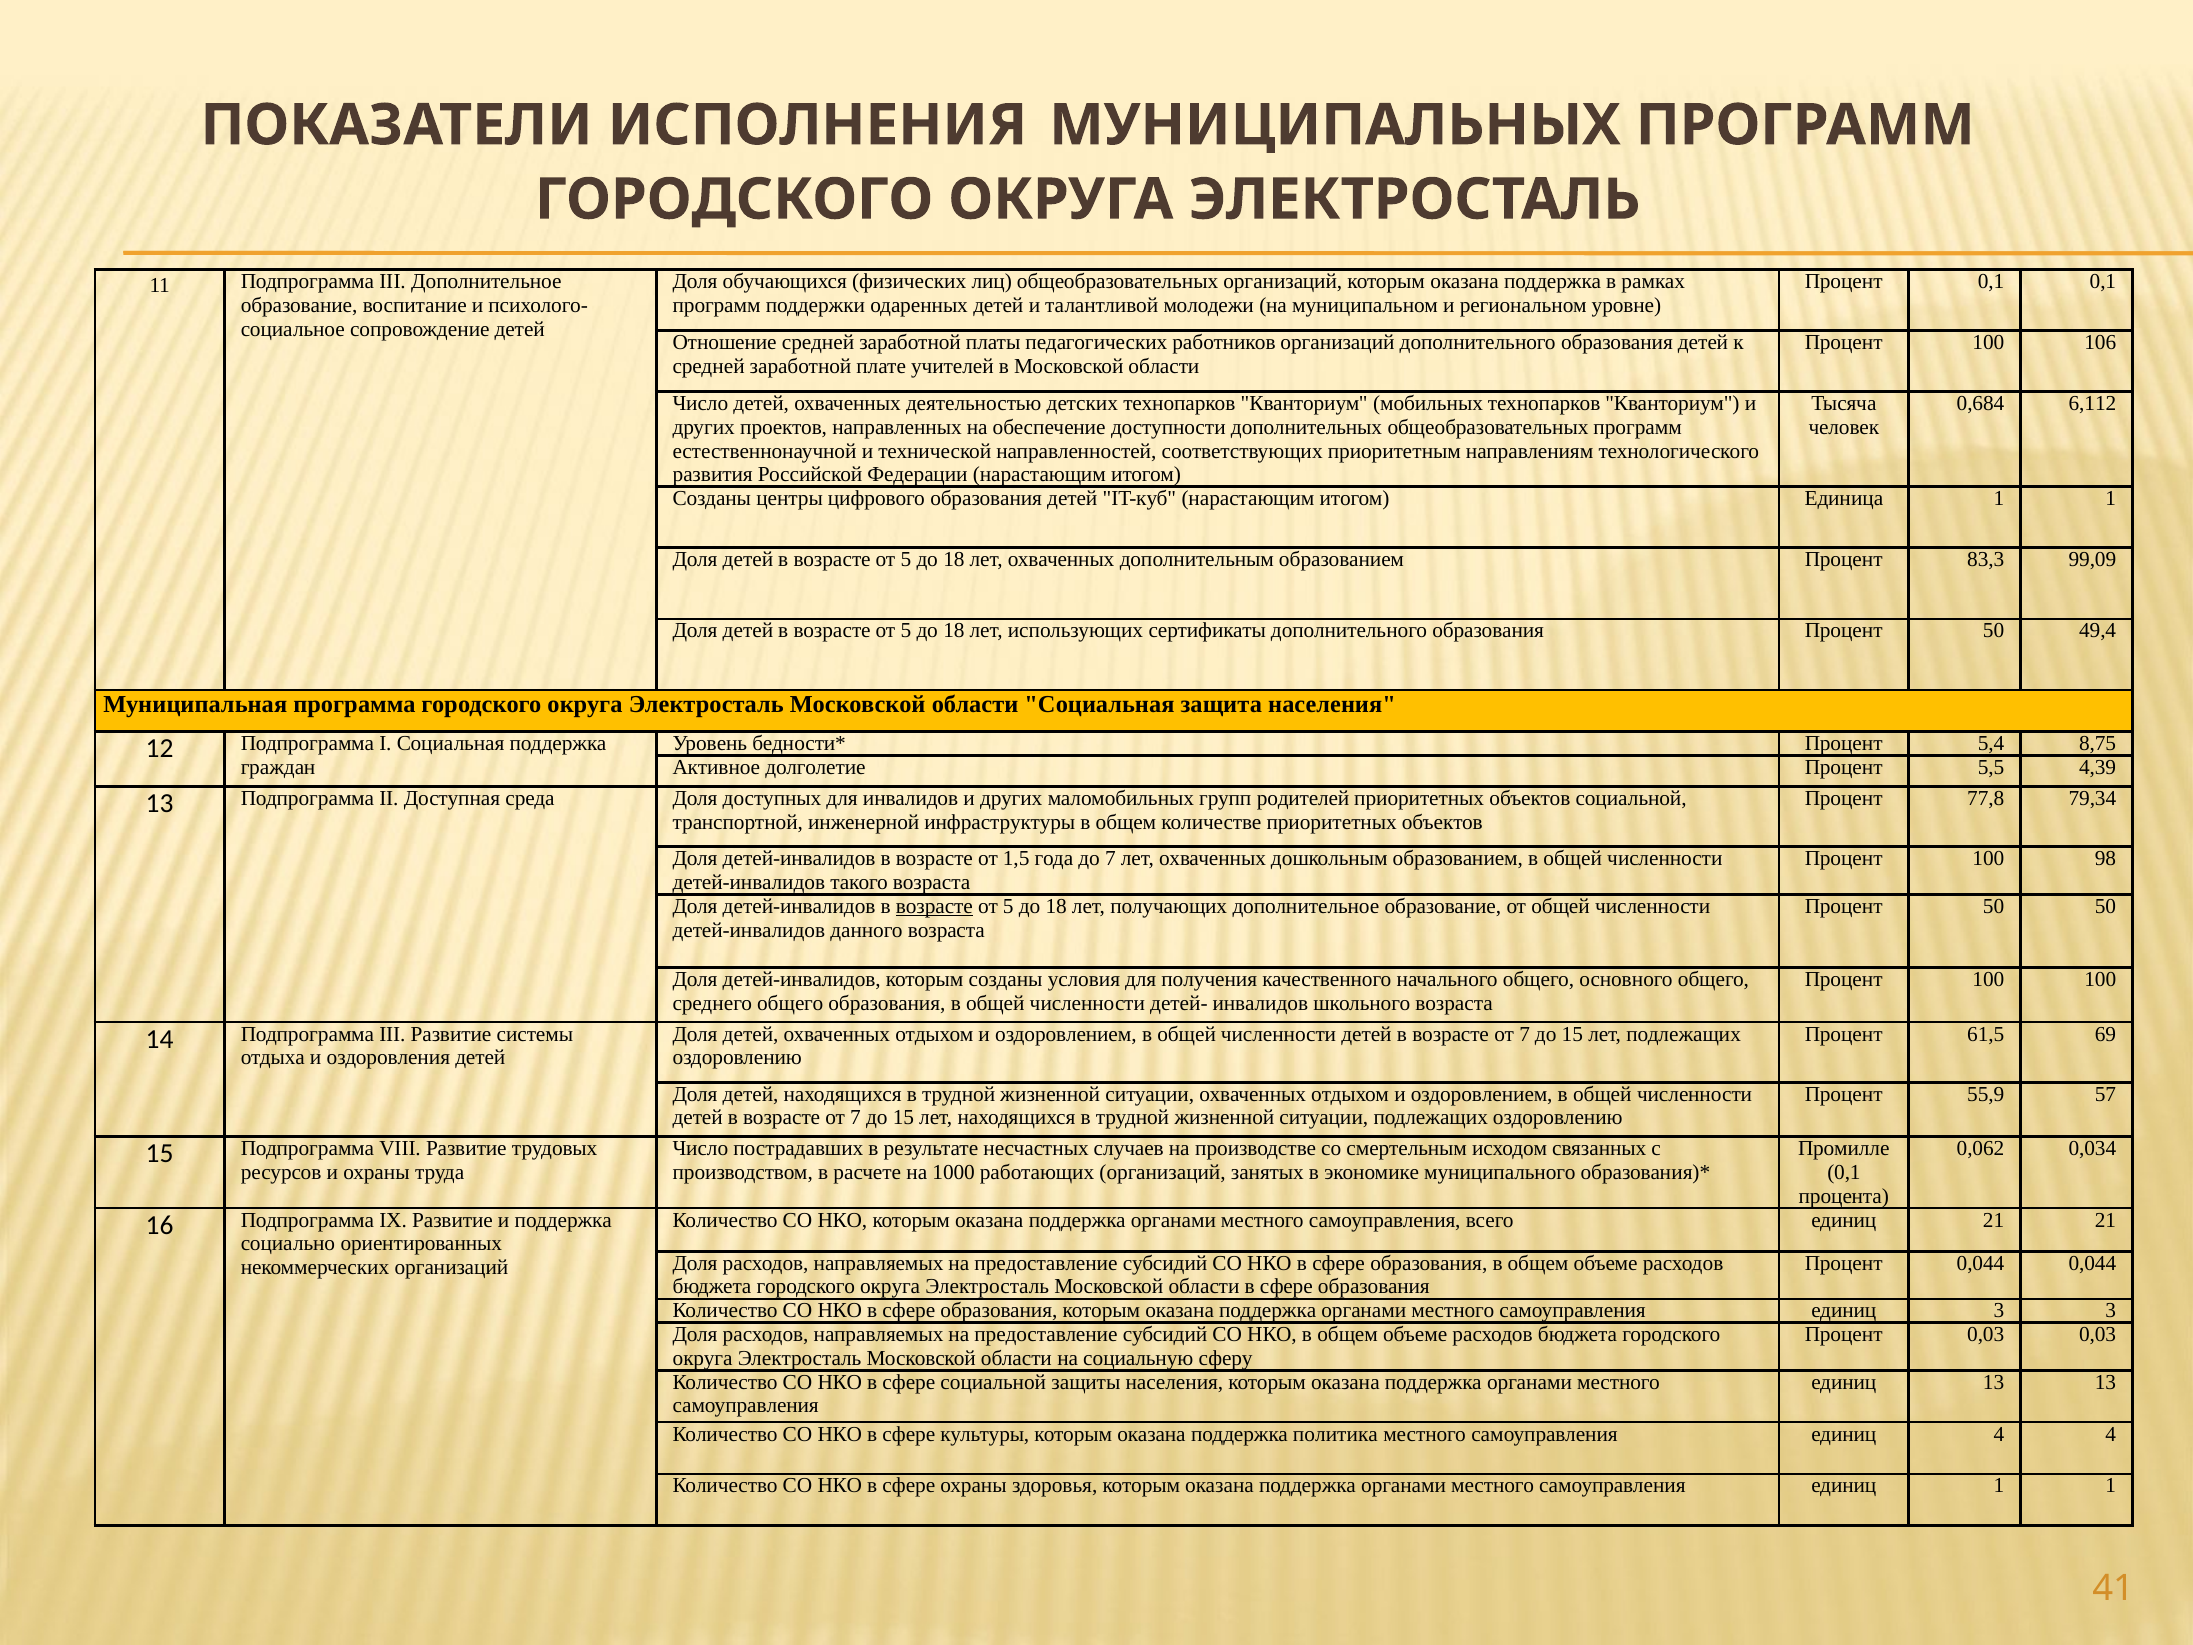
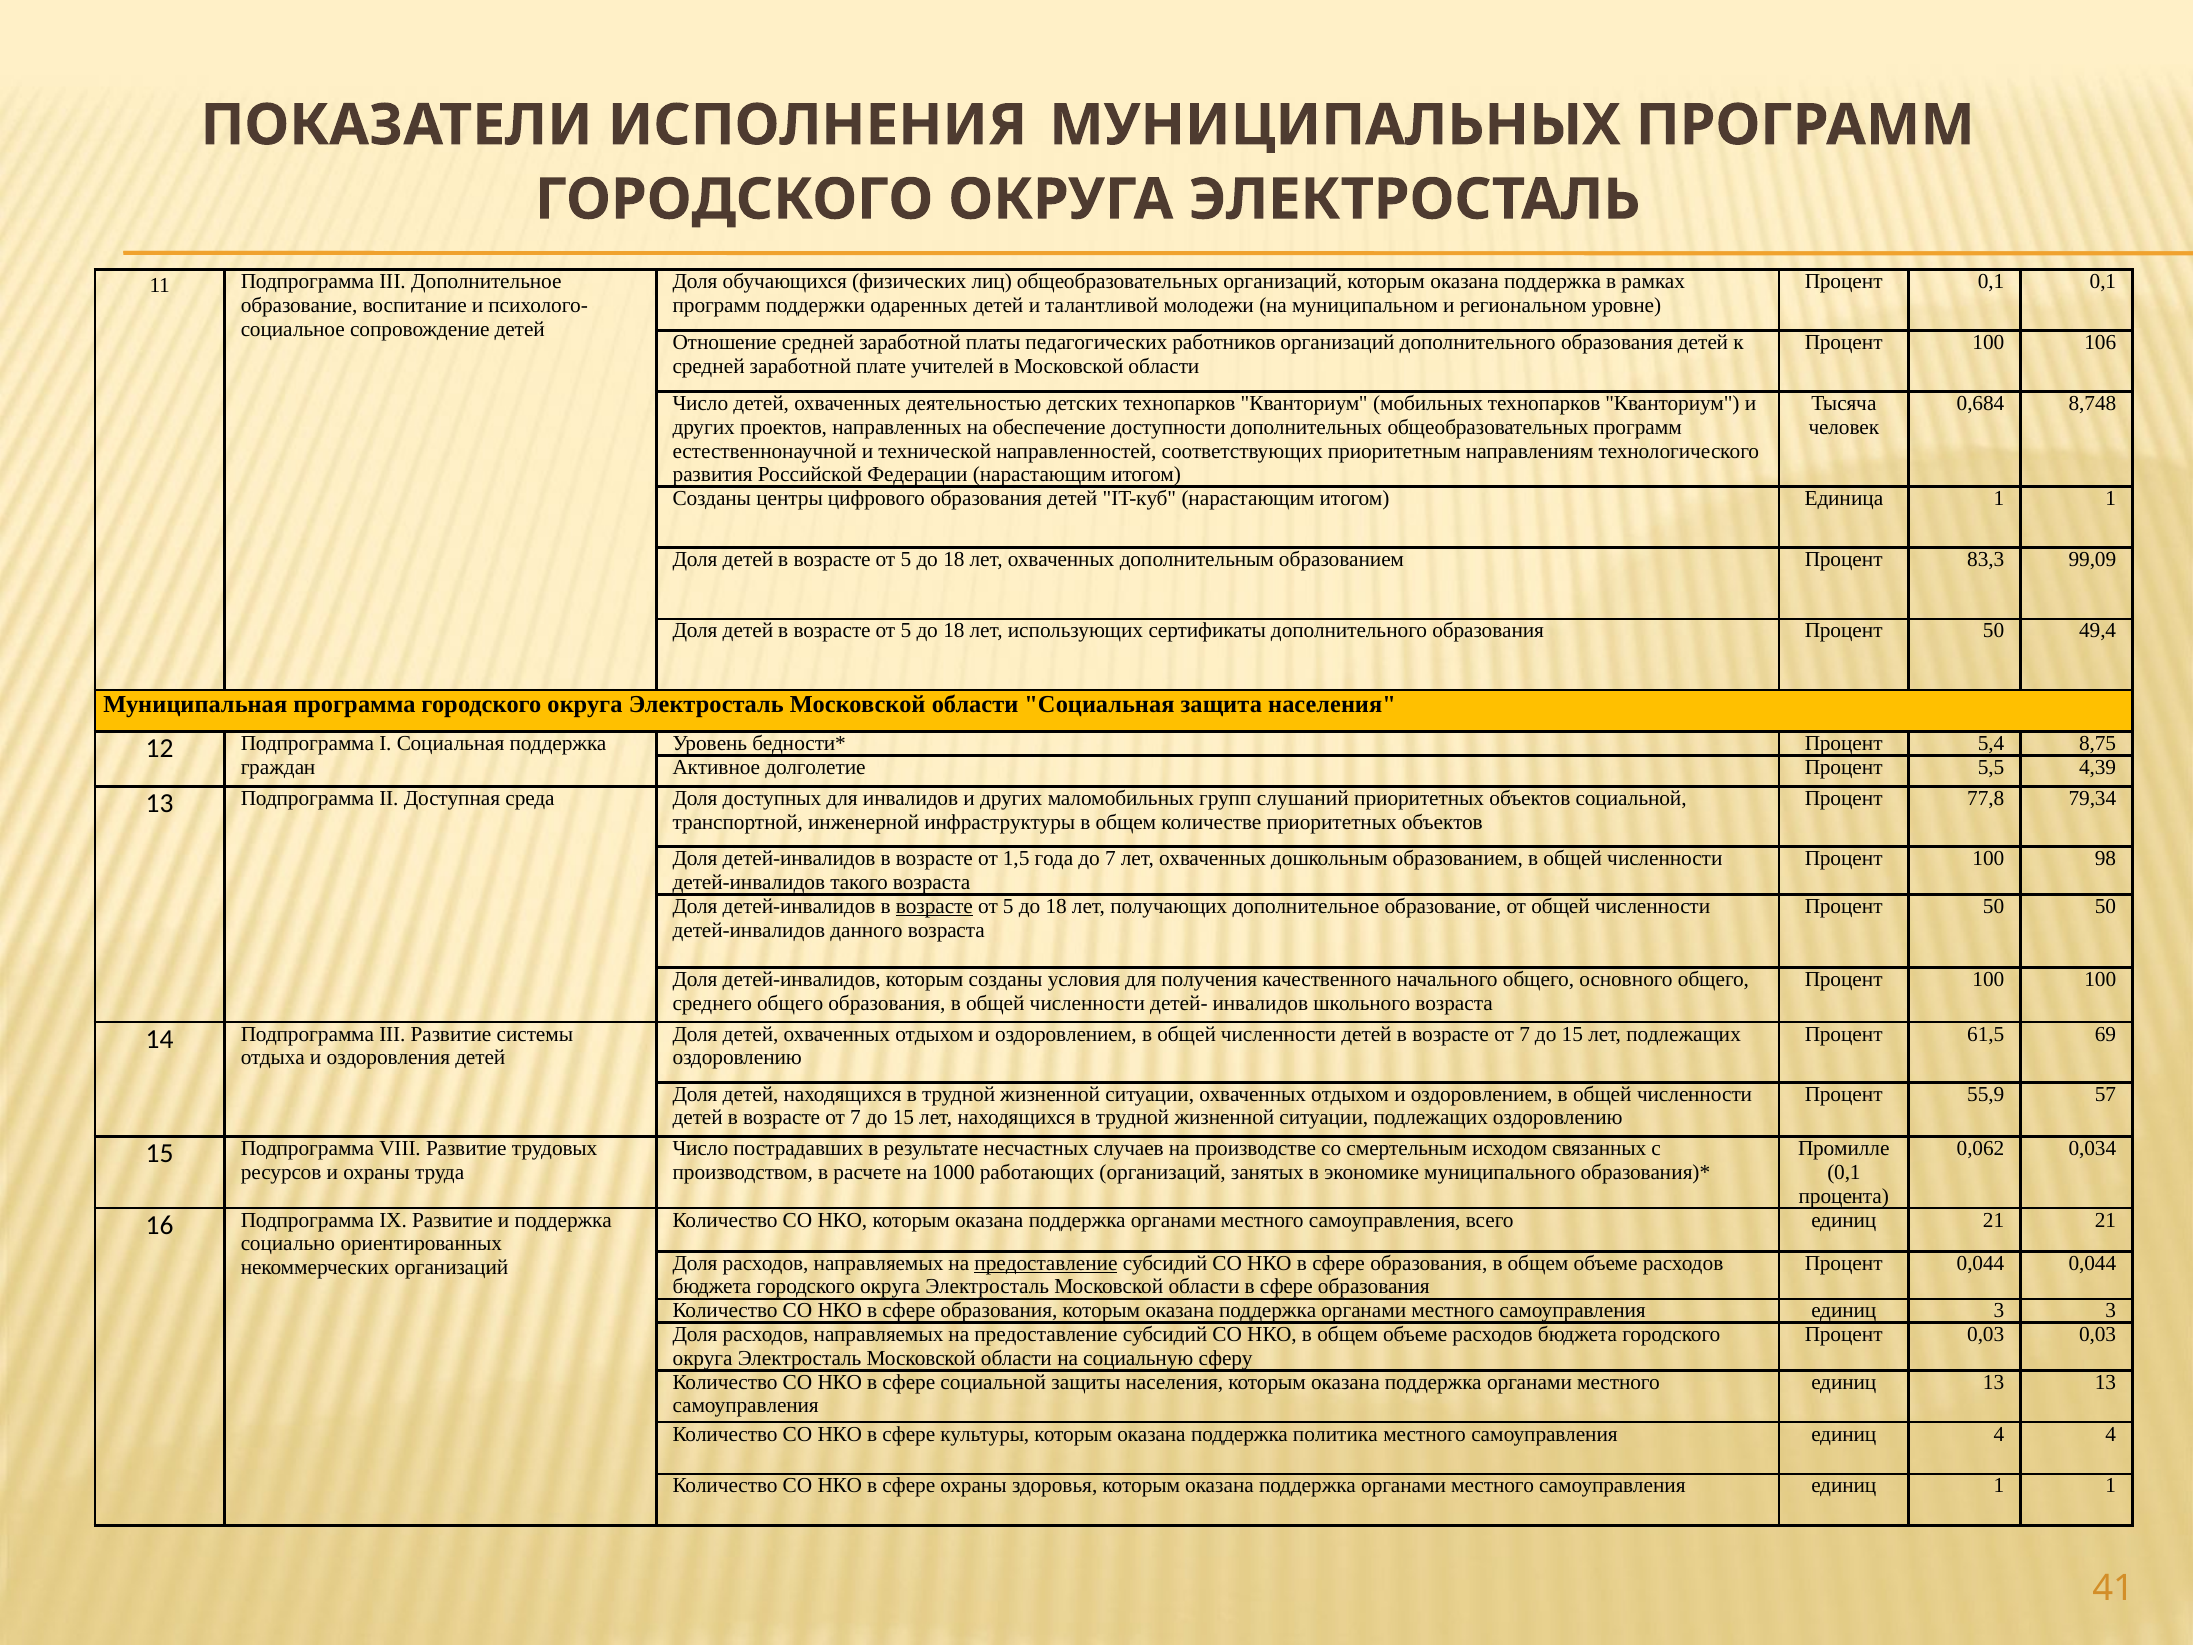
6,112: 6,112 -> 8,748
родителей: родителей -> слушаний
предоставление at (1046, 1263) underline: none -> present
